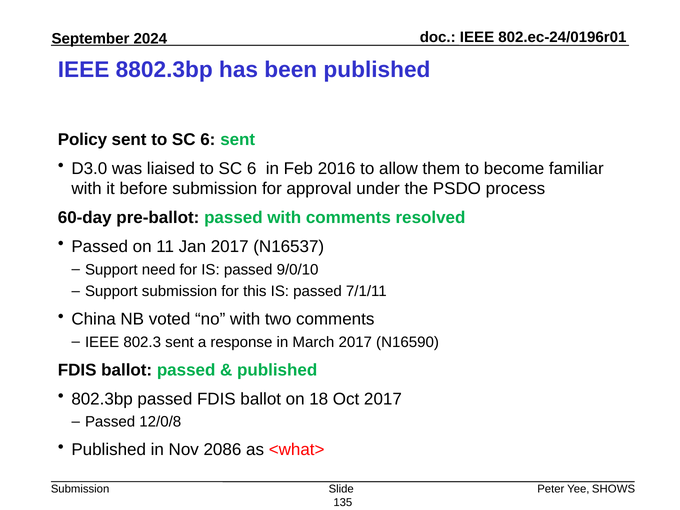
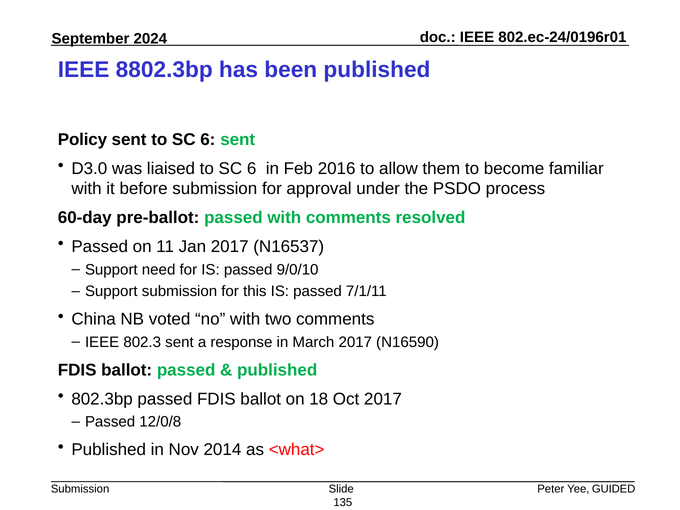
2086: 2086 -> 2014
SHOWS: SHOWS -> GUIDED
